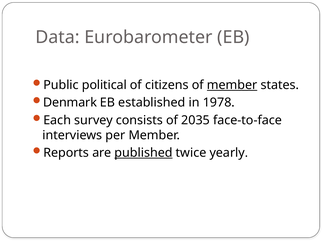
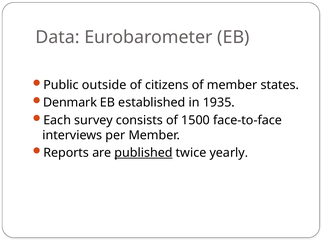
political: political -> outside
member at (232, 85) underline: present -> none
1978: 1978 -> 1935
2035: 2035 -> 1500
